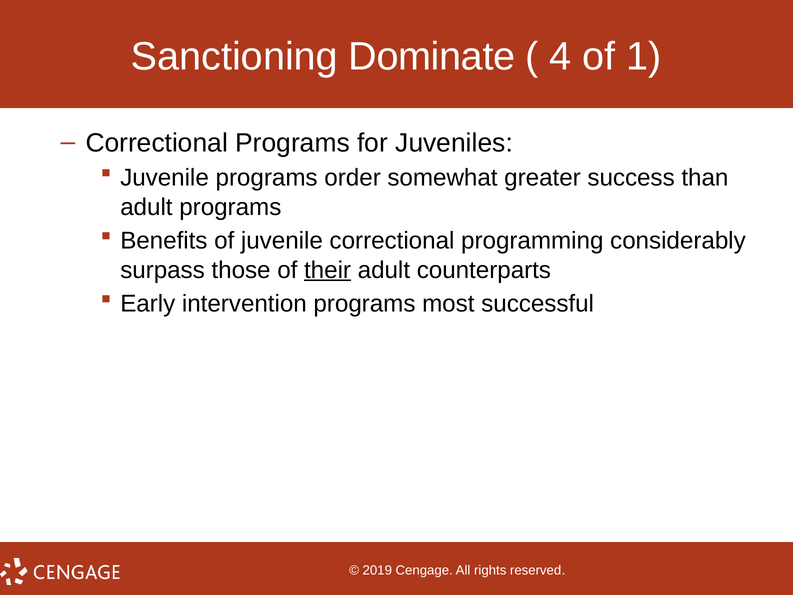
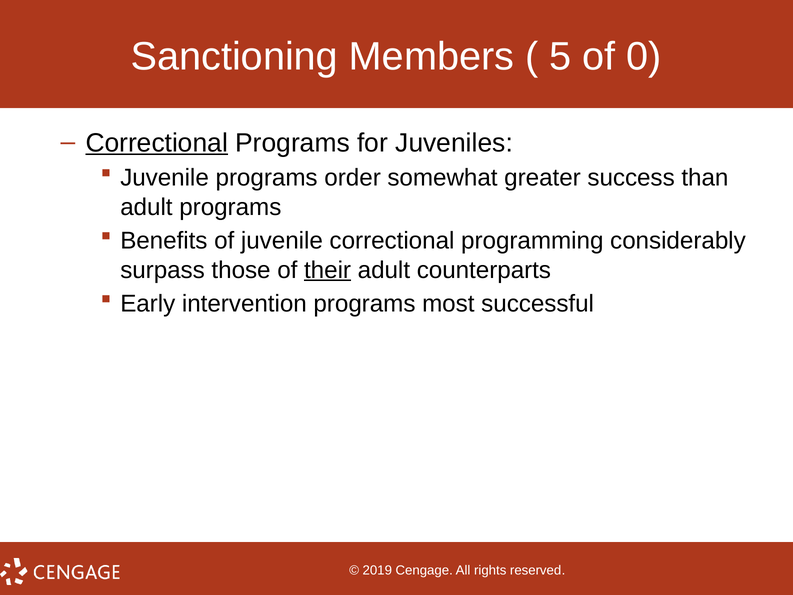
Dominate: Dominate -> Members
4: 4 -> 5
1: 1 -> 0
Correctional at (157, 143) underline: none -> present
